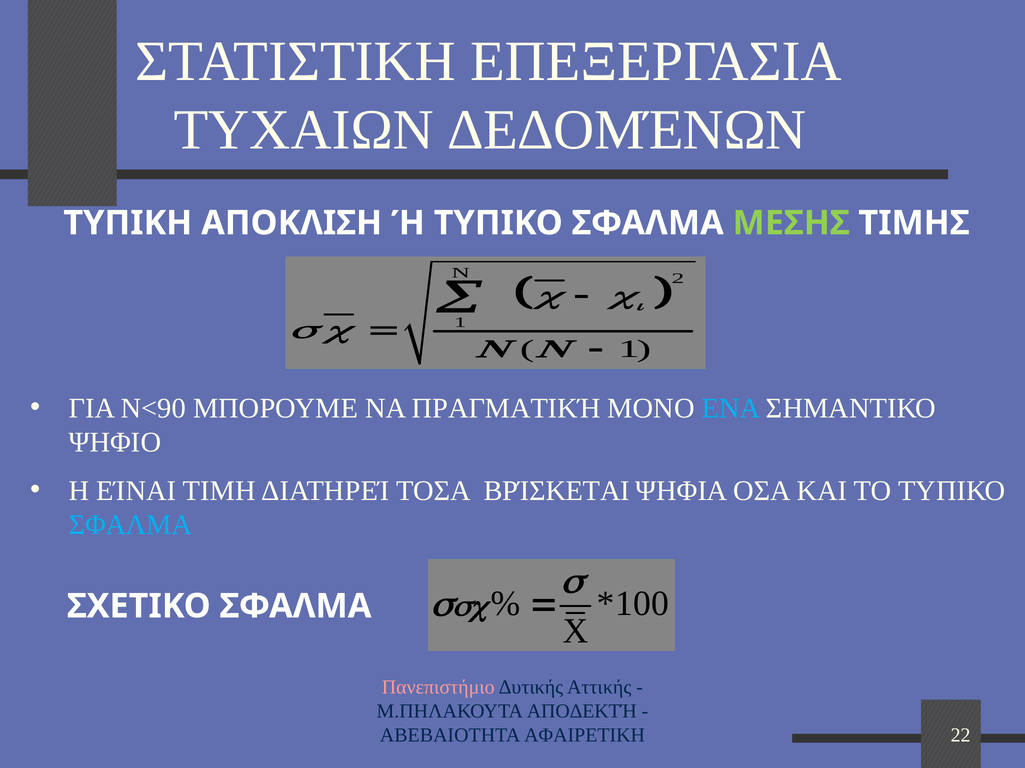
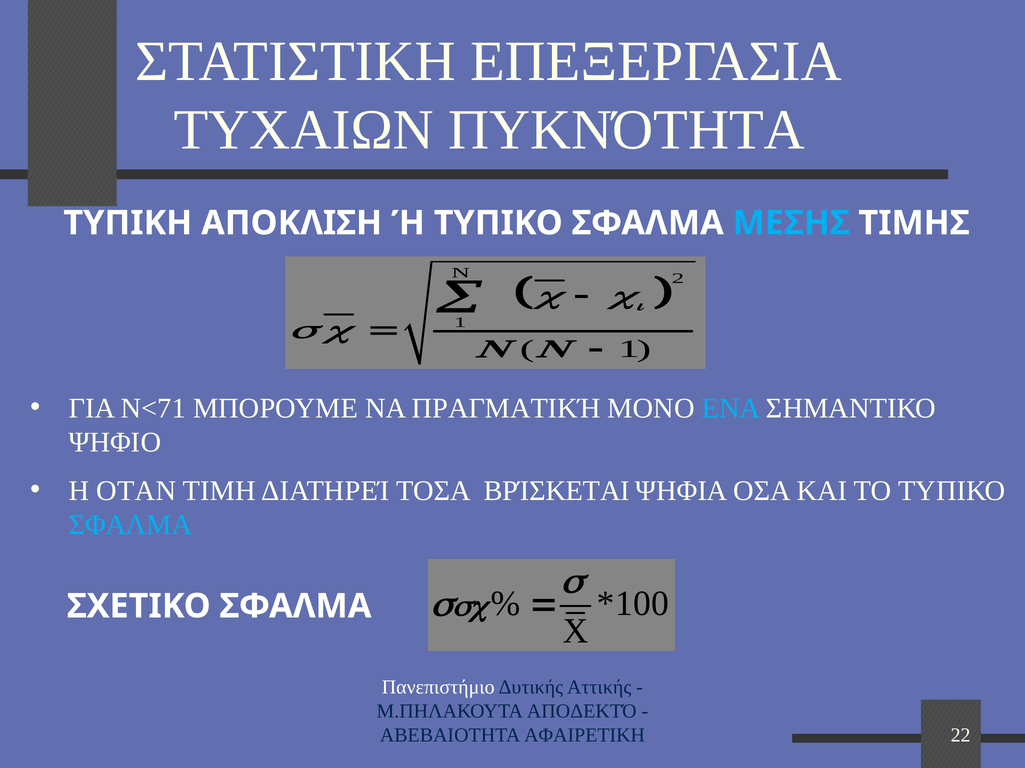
ΔΕΔΟΜΈΝΩΝ: ΔΕΔΟΜΈΝΩΝ -> ΠΥΚΝΌΤΗΤΑ
ΜΕΣΗΣ colour: light green -> light blue
Ν<90: Ν<90 -> Ν<71
ΕΊΝΑΙ: ΕΊΝΑΙ -> OΤΑΝ
Πανεπιστήμιο colour: pink -> white
ΑΠΟΔΕΚΤΉ: ΑΠΟΔΕΚΤΉ -> ΑΠΟΔΕΚΤΌ
